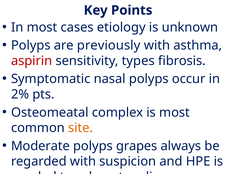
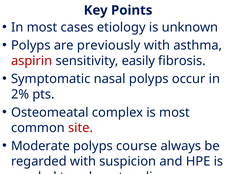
types: types -> easily
site colour: orange -> red
grapes: grapes -> course
